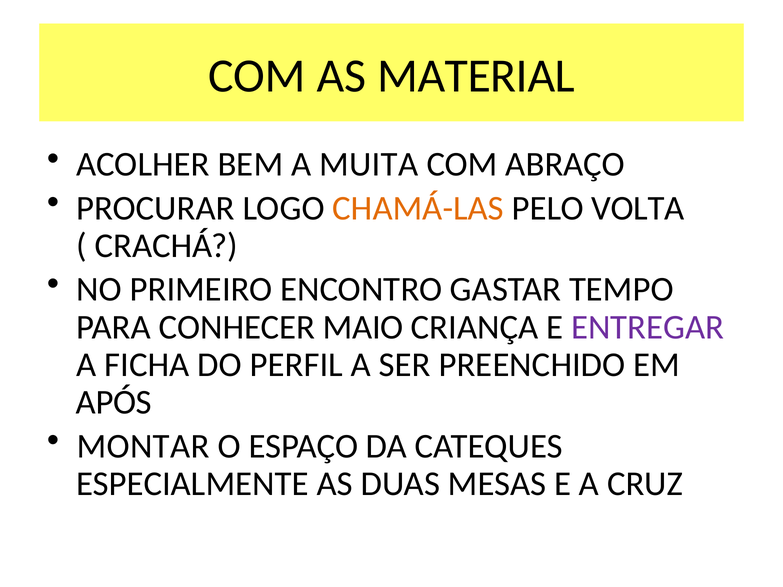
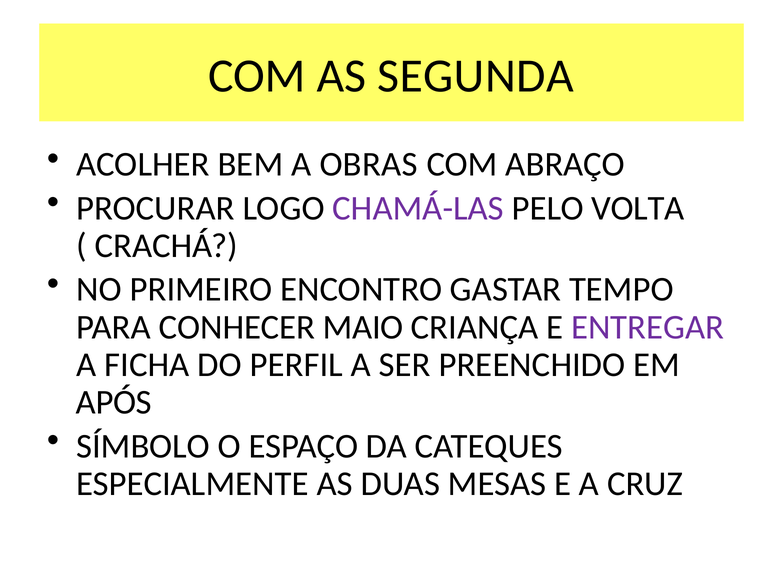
MATERIAL: MATERIAL -> SEGUNDA
MUITA: MUITA -> OBRAS
CHAMÁ-LAS colour: orange -> purple
MONTAR: MONTAR -> SÍMBOLO
